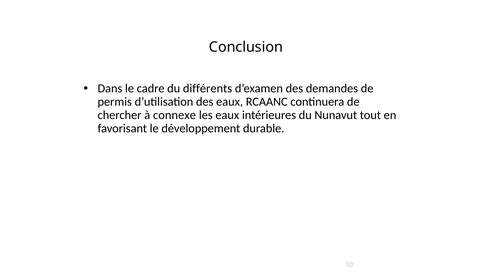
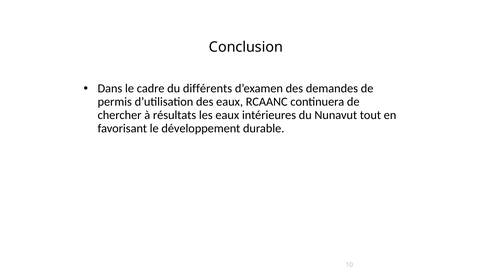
connexe: connexe -> résultats
